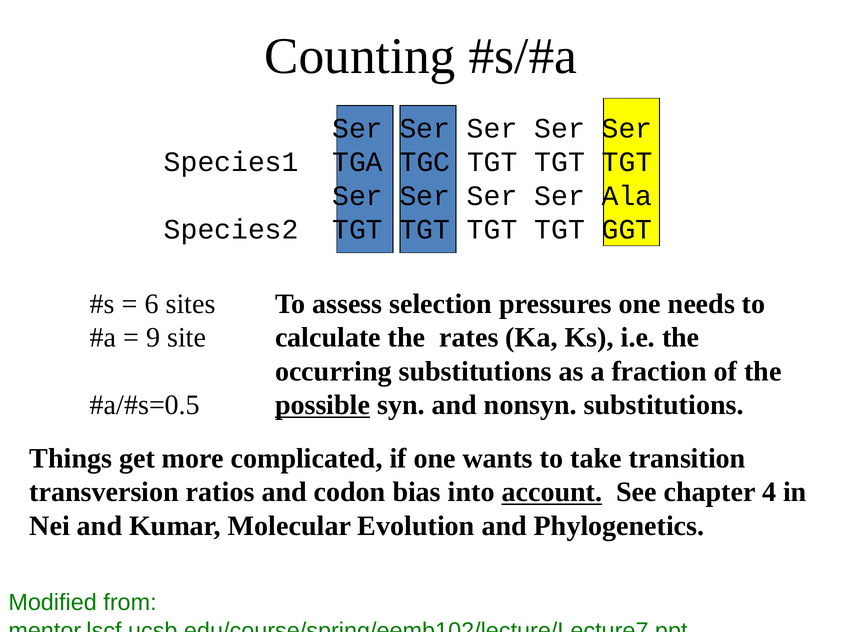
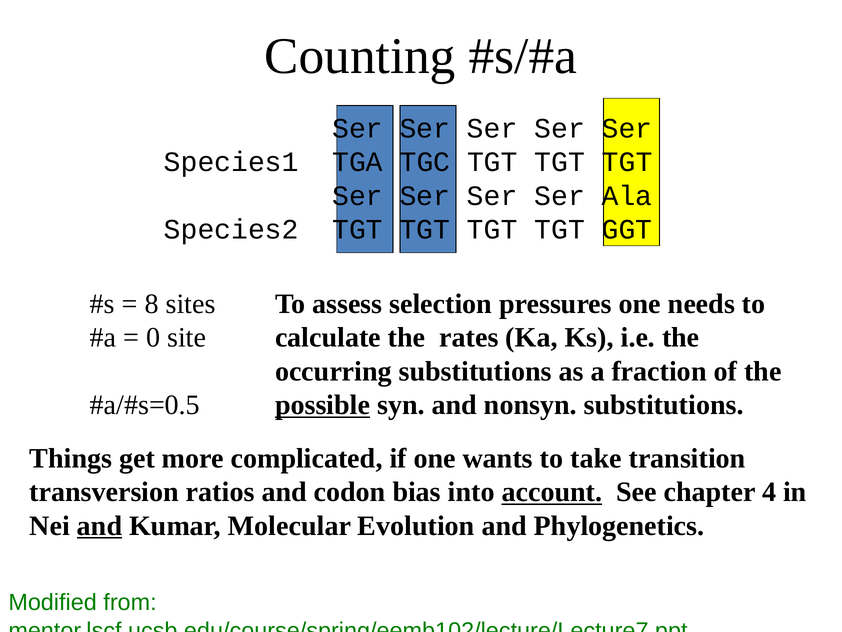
6: 6 -> 8
9: 9 -> 0
and at (99, 525) underline: none -> present
